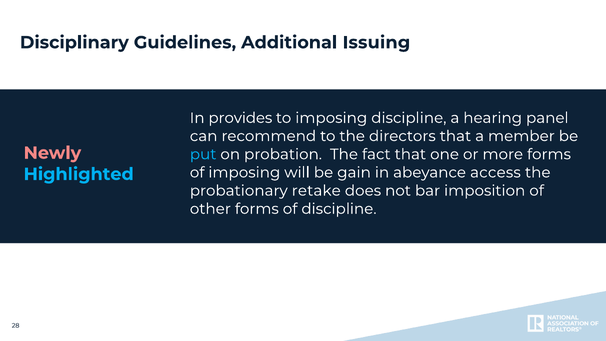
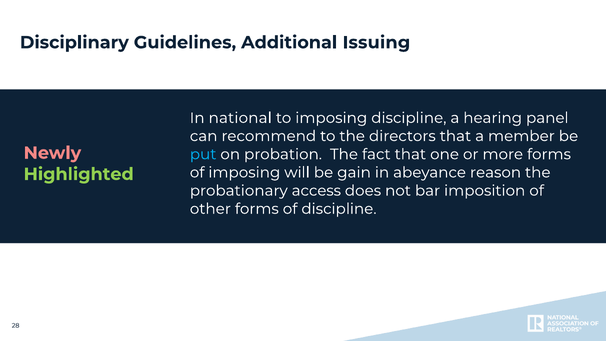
provides: provides -> national
access: access -> reason
Highlighted colour: light blue -> light green
retake: retake -> access
